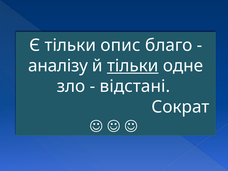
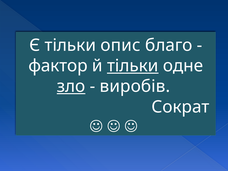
аналізу: аналізу -> фактор
зло underline: none -> present
відстані: відстані -> виробів
